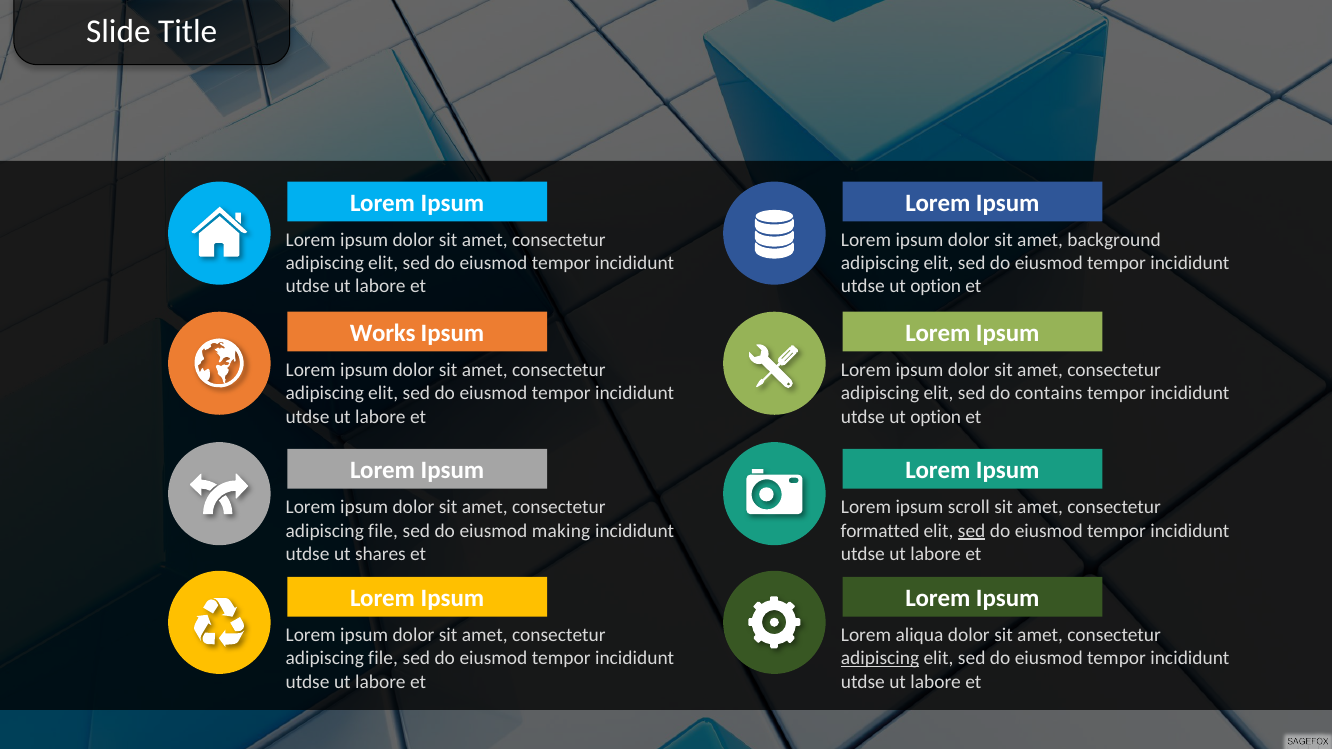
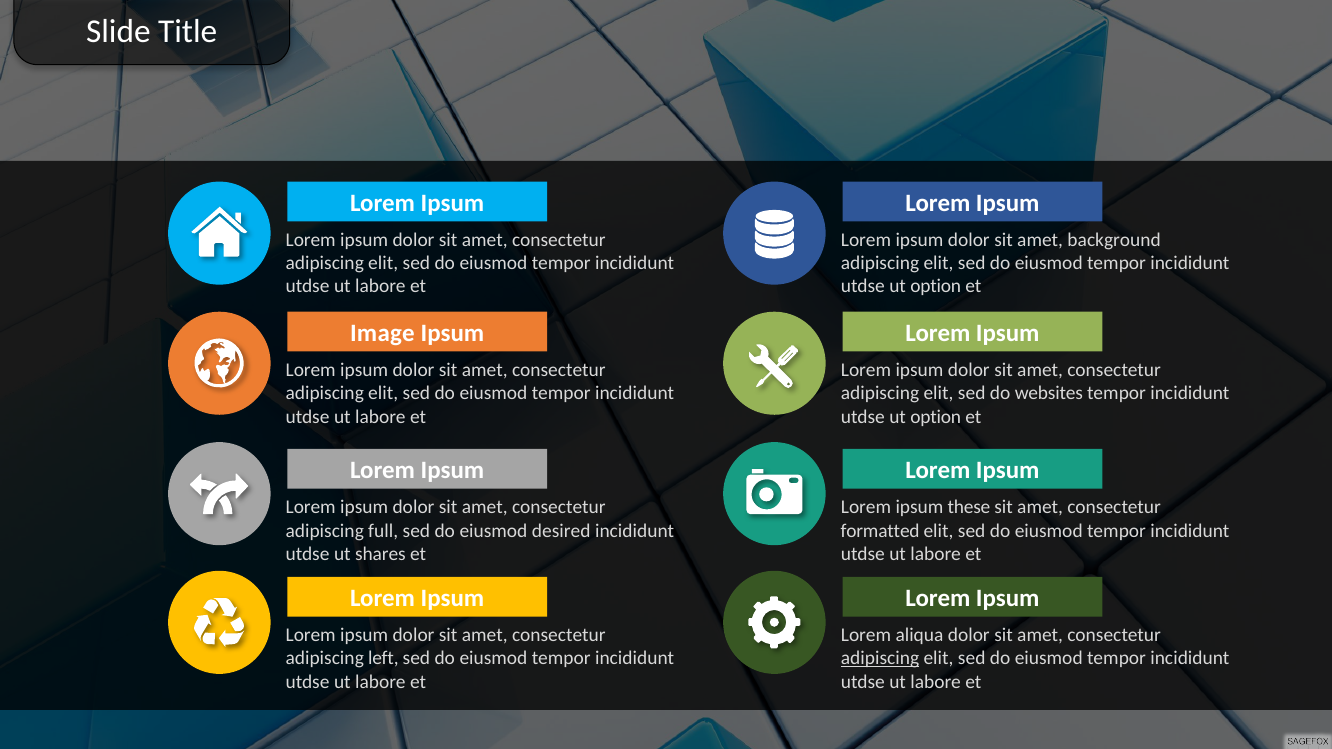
Works: Works -> Image
contains: contains -> websites
scroll: scroll -> these
file at (383, 531): file -> full
making: making -> desired
sed at (972, 531) underline: present -> none
file at (383, 659): file -> left
